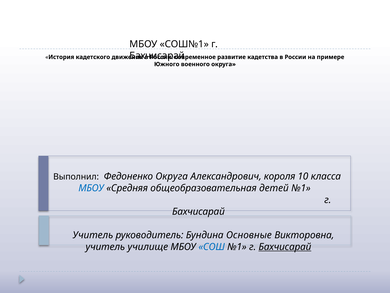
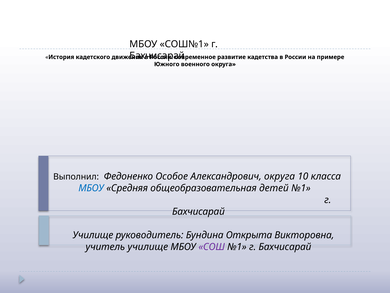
Федоненко Округа: Округа -> Особое
Александрович короля: короля -> округа
Учитель at (93, 235): Учитель -> Училище
Основные: Основные -> Открыта
СОШ colour: blue -> purple
Бахчисарай at (285, 246) underline: present -> none
